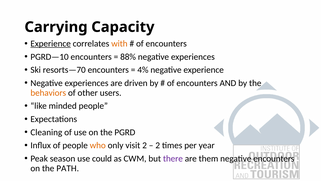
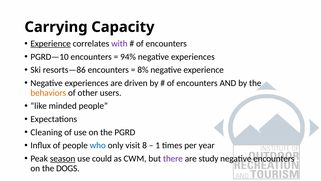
with colour: orange -> purple
88%: 88% -> 94%
resorts—70: resorts—70 -> resorts—86
4%: 4% -> 8%
who colour: orange -> blue
visit 2: 2 -> 8
2 at (158, 145): 2 -> 1
season underline: none -> present
them: them -> study
PATH: PATH -> DOGS
